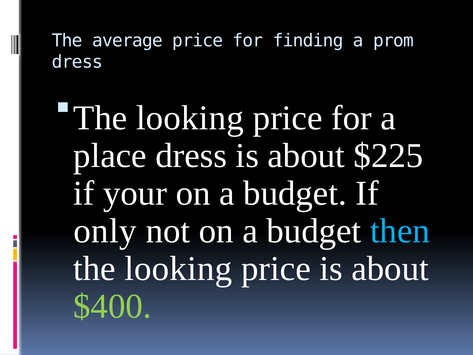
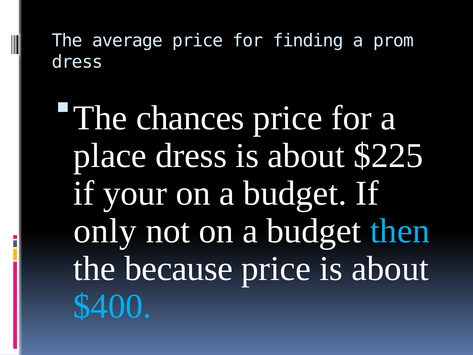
looking at (190, 118): looking -> chances
looking at (178, 268): looking -> because
$400 colour: light green -> light blue
